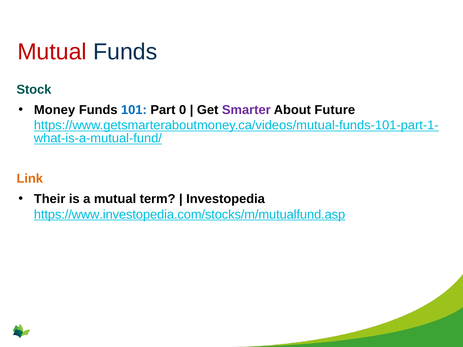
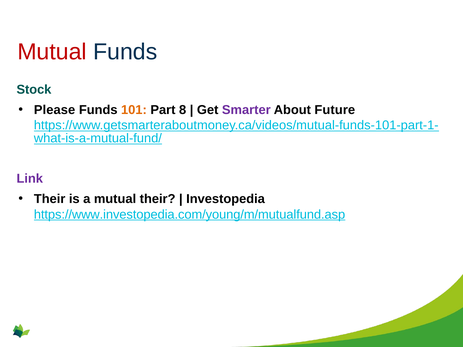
Money: Money -> Please
101 colour: blue -> orange
0: 0 -> 8
Link colour: orange -> purple
mutual term: term -> their
https://www.investopedia.com/stocks/m/mutualfund.asp: https://www.investopedia.com/stocks/m/mutualfund.asp -> https://www.investopedia.com/young/m/mutualfund.asp
